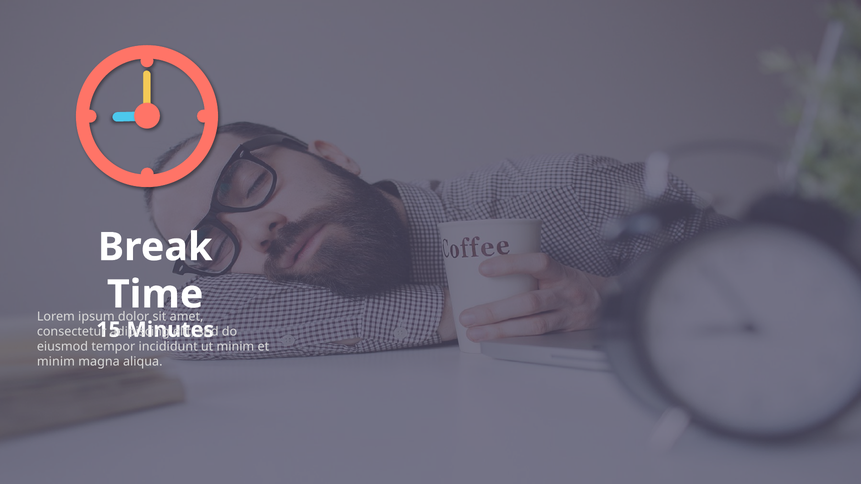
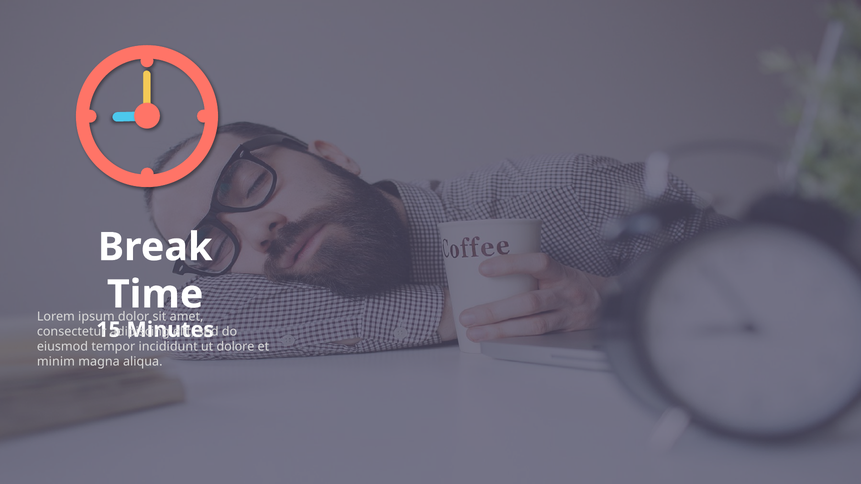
minim at (235, 347): minim -> dolore
